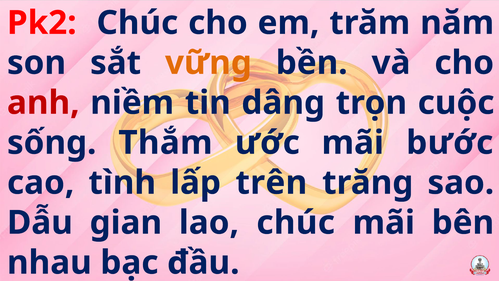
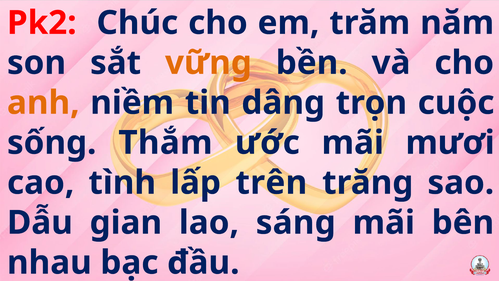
anh colour: red -> orange
bước: bước -> mươi
lao chúc: chúc -> sáng
